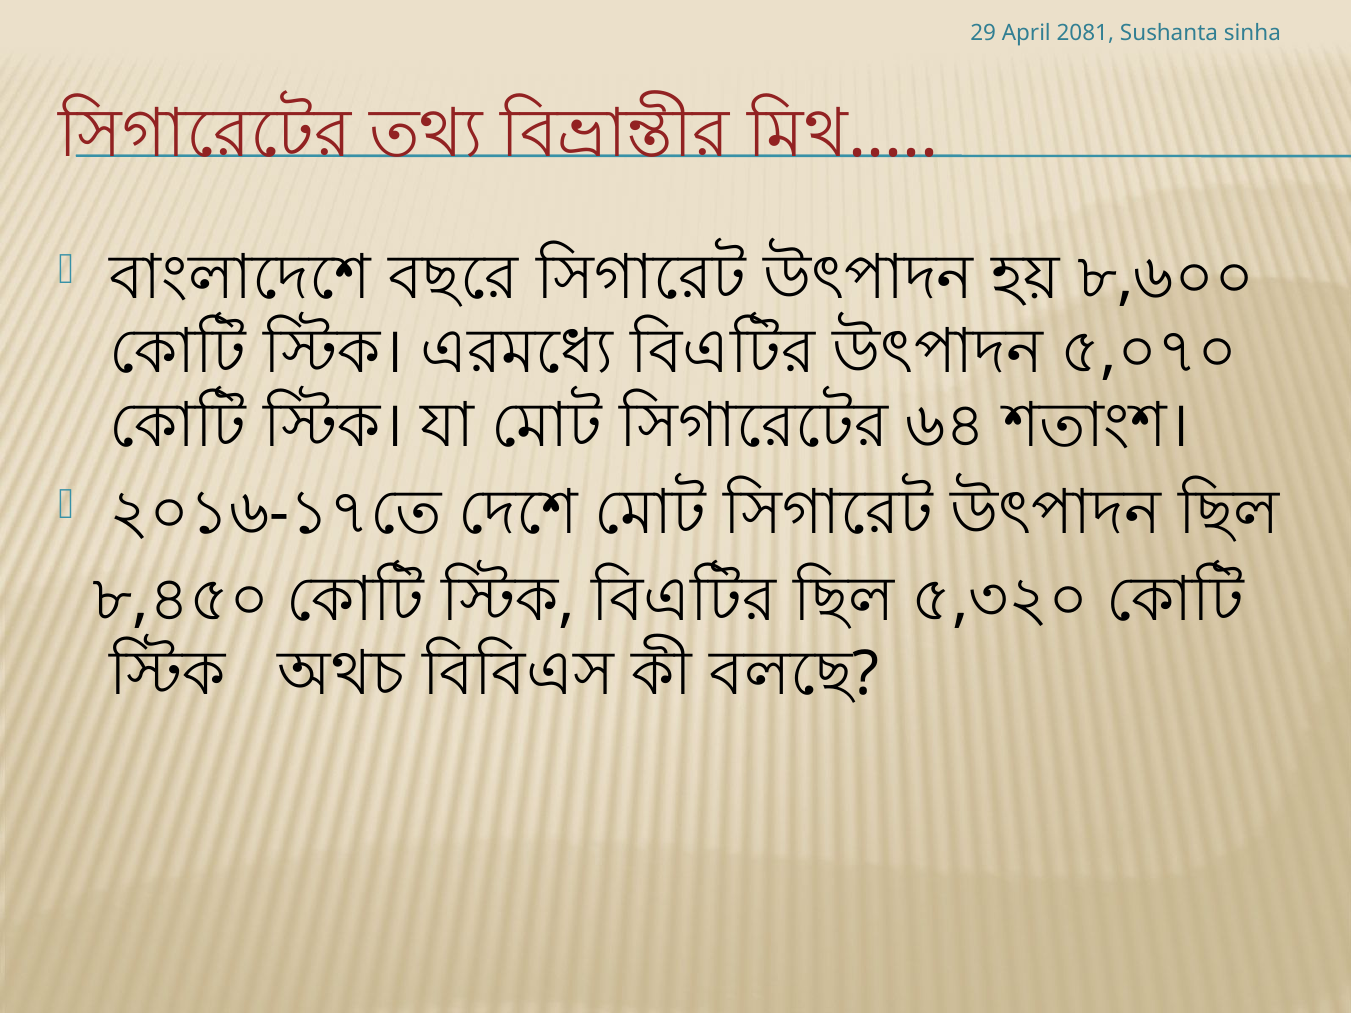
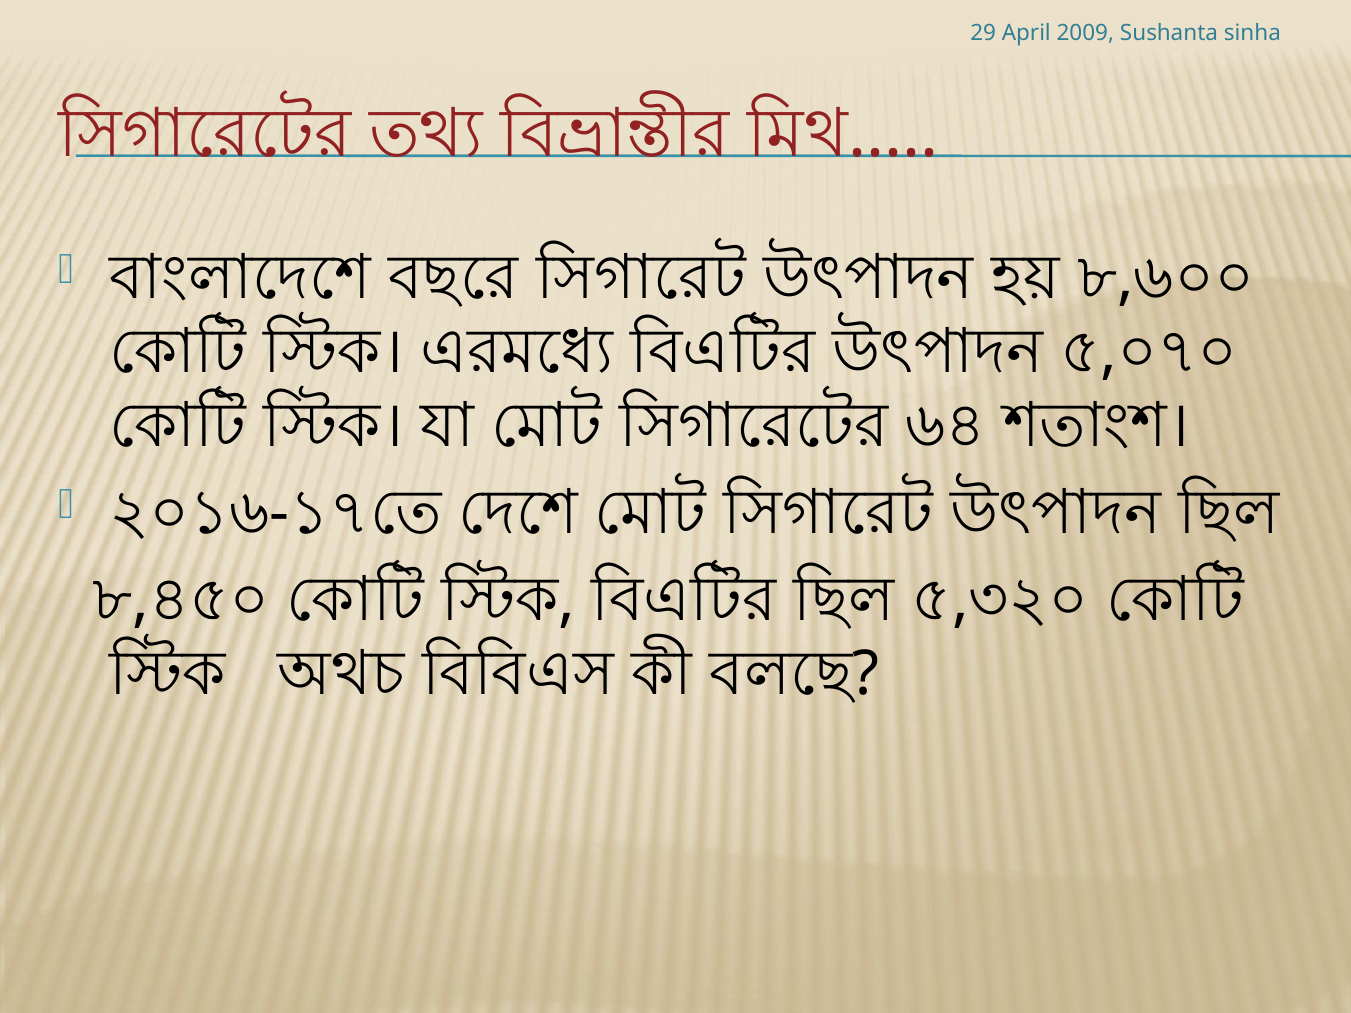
2081: 2081 -> 2009
